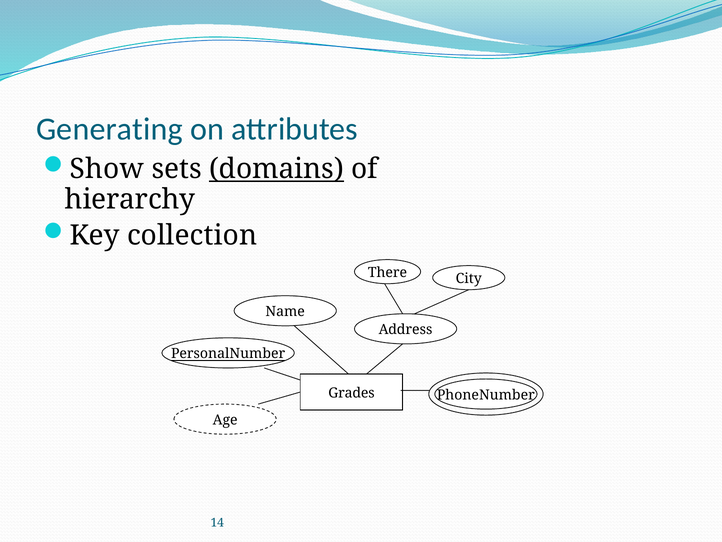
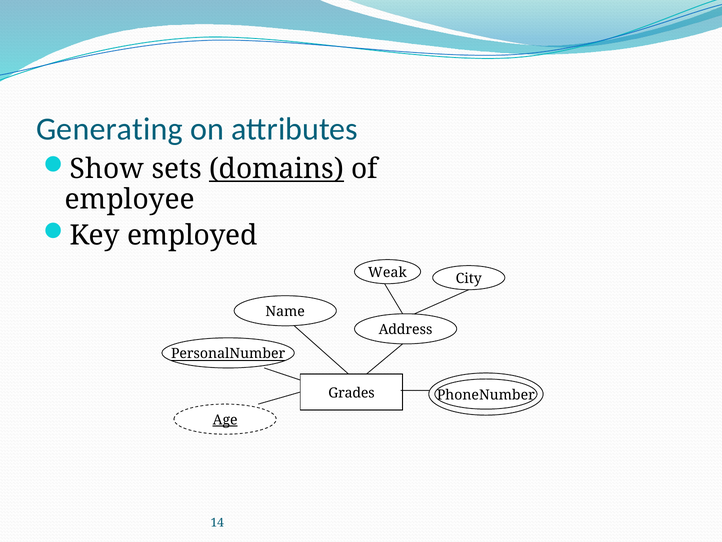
hierarchy: hierarchy -> employee
collection: collection -> employed
There: There -> Weak
Age underline: none -> present
